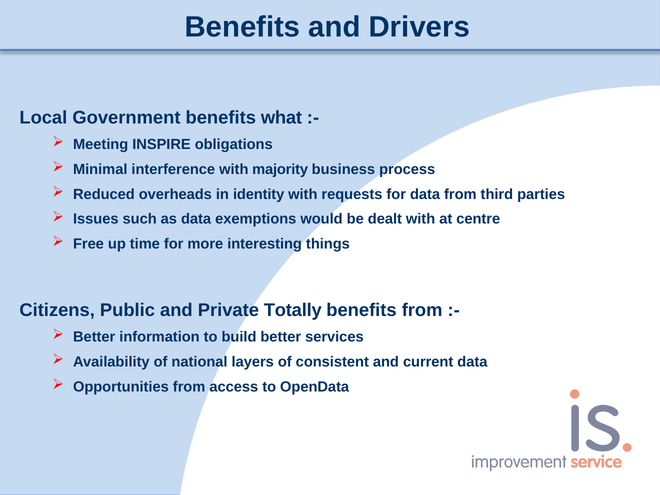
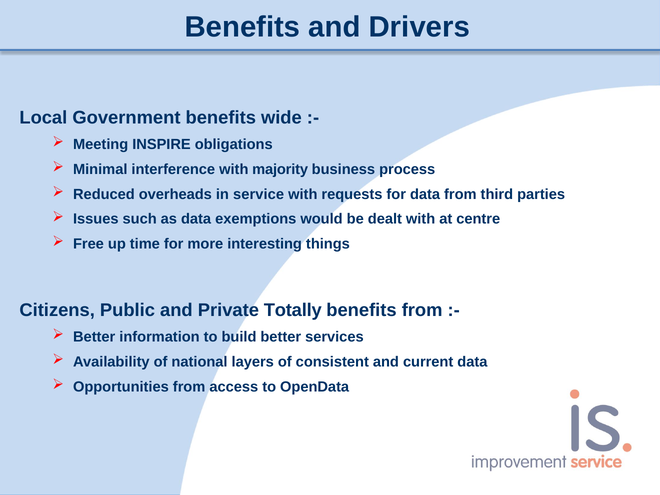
what: what -> wide
identity: identity -> service
